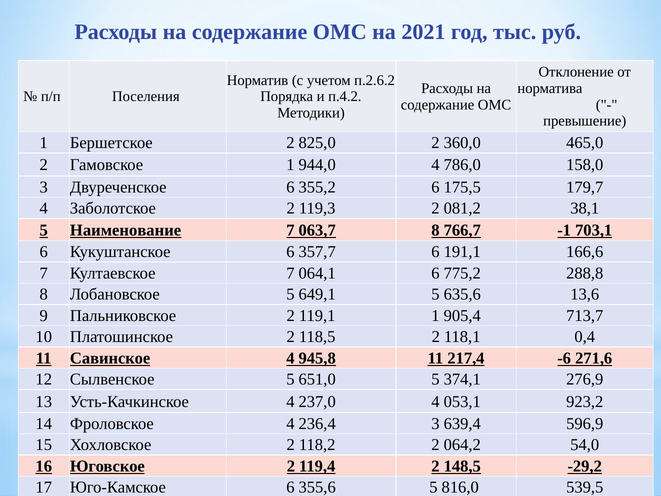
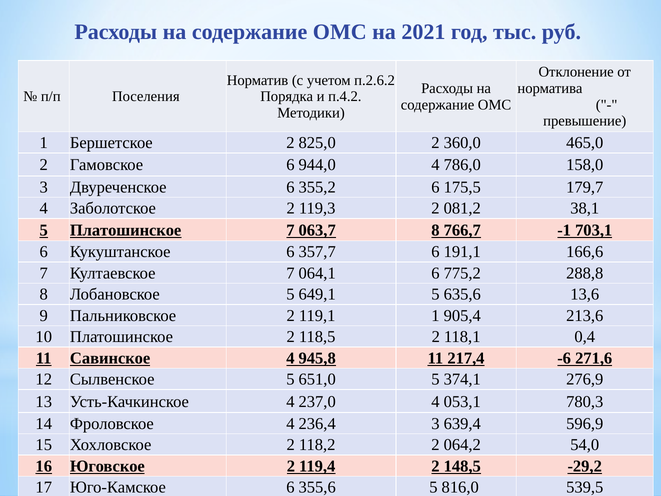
Гамовское 1: 1 -> 6
5 Наименование: Наименование -> Платошинское
713,7: 713,7 -> 213,6
923,2: 923,2 -> 780,3
